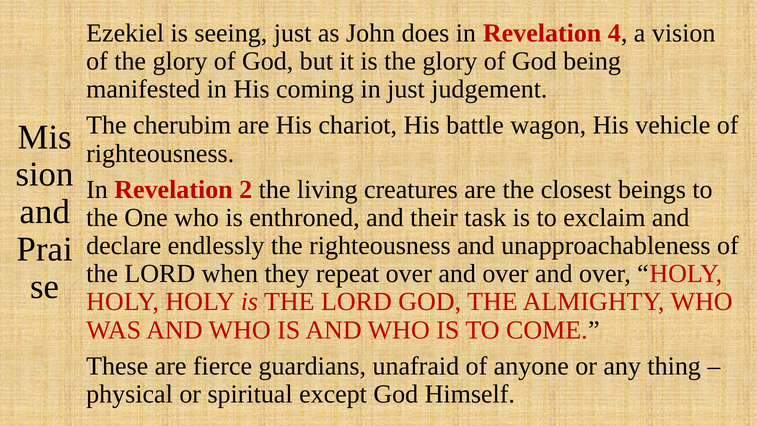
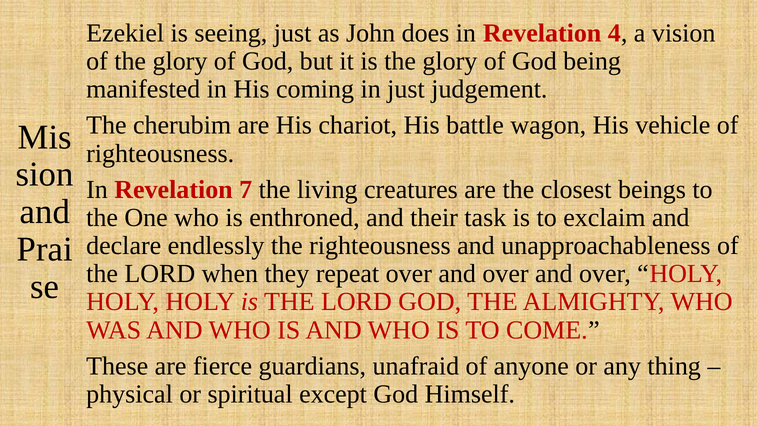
2: 2 -> 7
